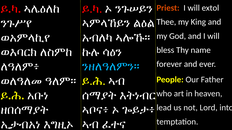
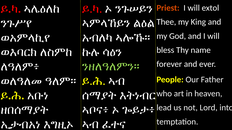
ንዘለዓለምን። colour: light blue -> light green
